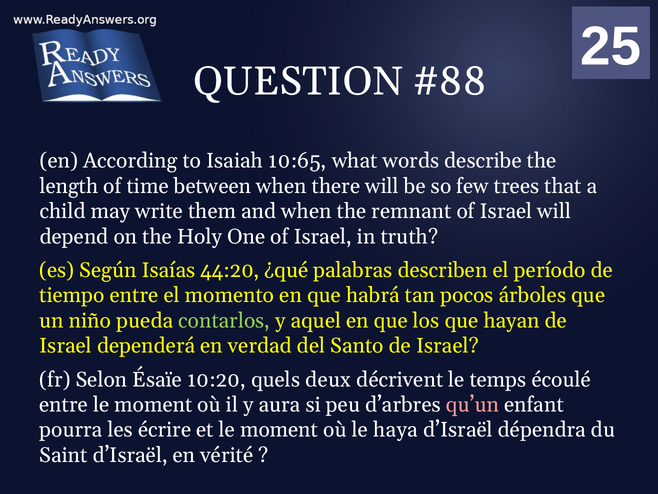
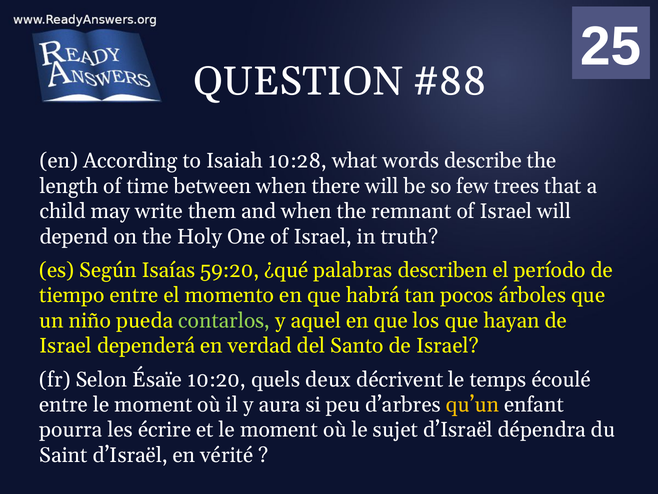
10:65: 10:65 -> 10:28
44:20: 44:20 -> 59:20
qu’un colour: pink -> yellow
haya: haya -> sujet
